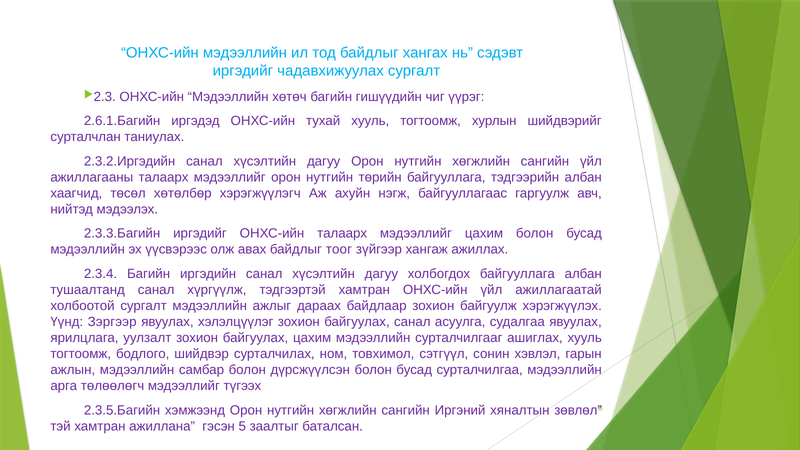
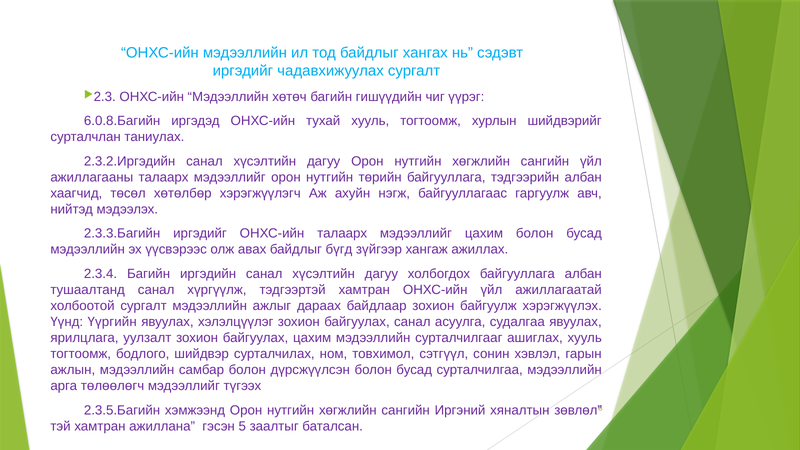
2.6.1.Багийн: 2.6.1.Багийн -> 6.0.8.Багийн
тоог: тоог -> бүгд
Зэргээр: Зэргээр -> Үүргийн
